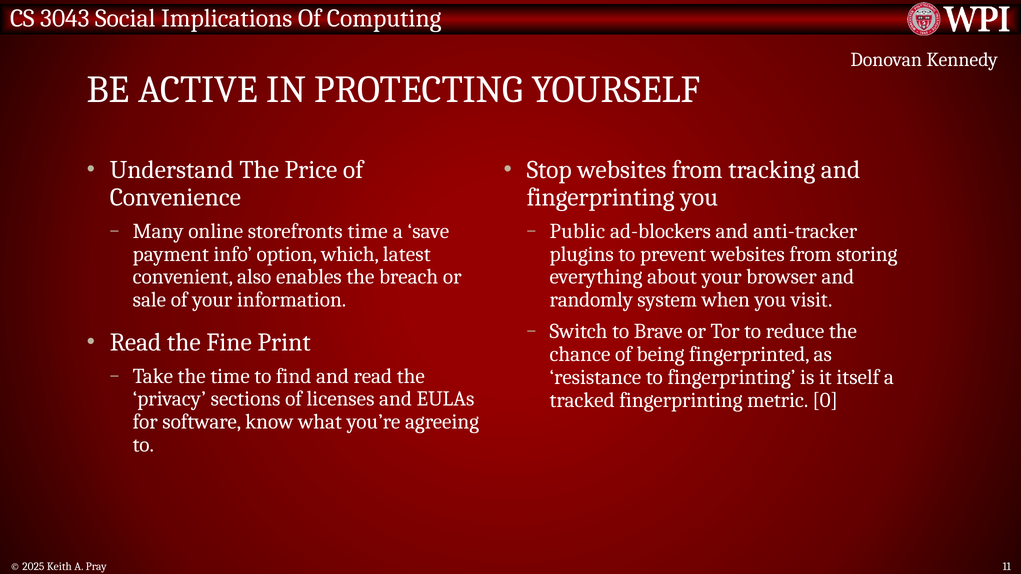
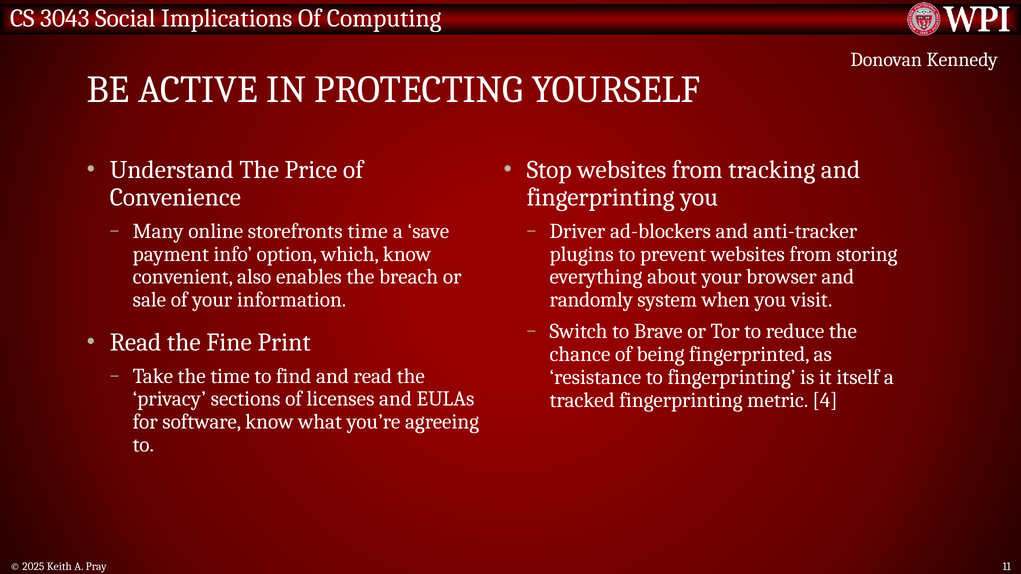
Public: Public -> Driver
which latest: latest -> know
0: 0 -> 4
